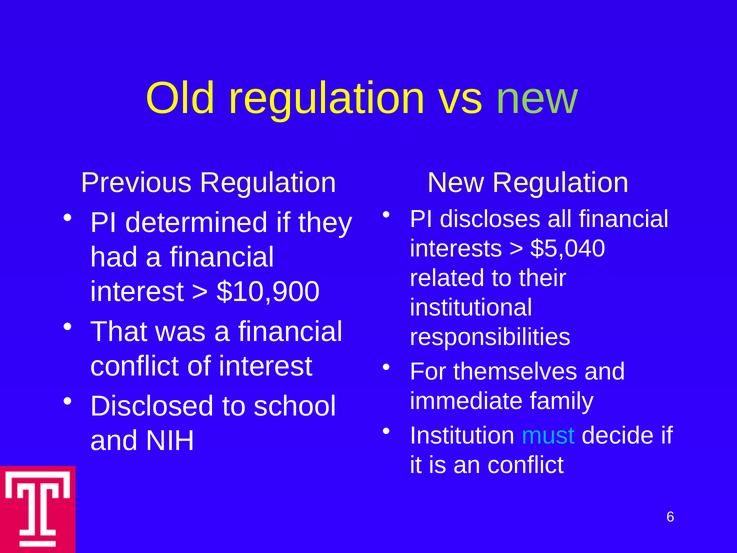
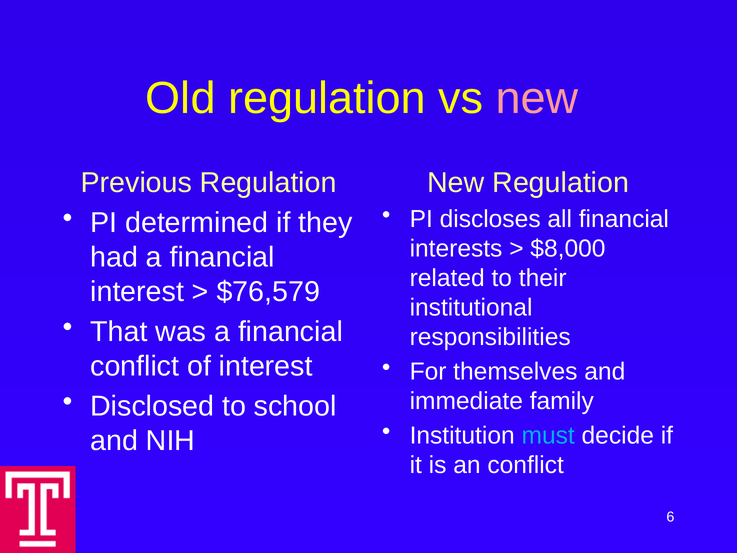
new at (537, 98) colour: light green -> pink
$5,040: $5,040 -> $8,000
$10,900: $10,900 -> $76,579
